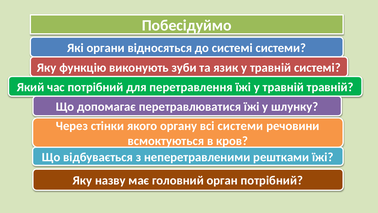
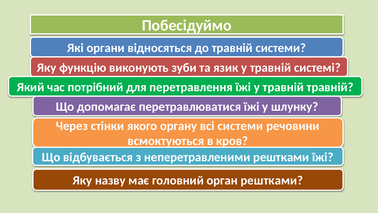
до системі: системі -> травній
орган потрібний: потрібний -> рештками
